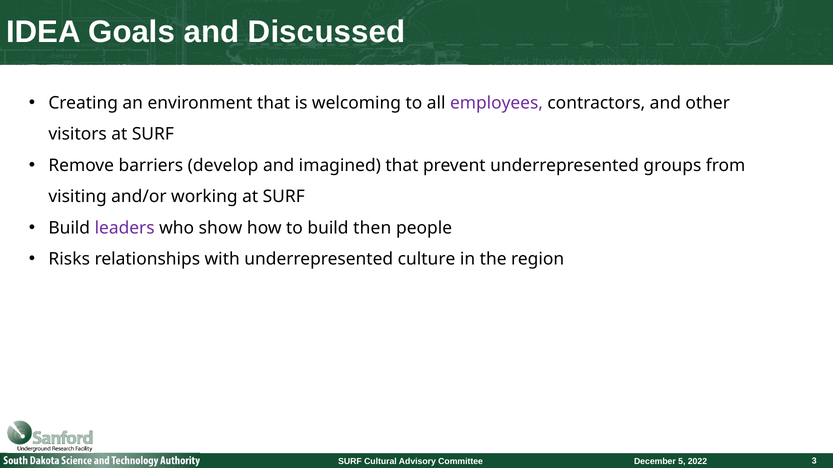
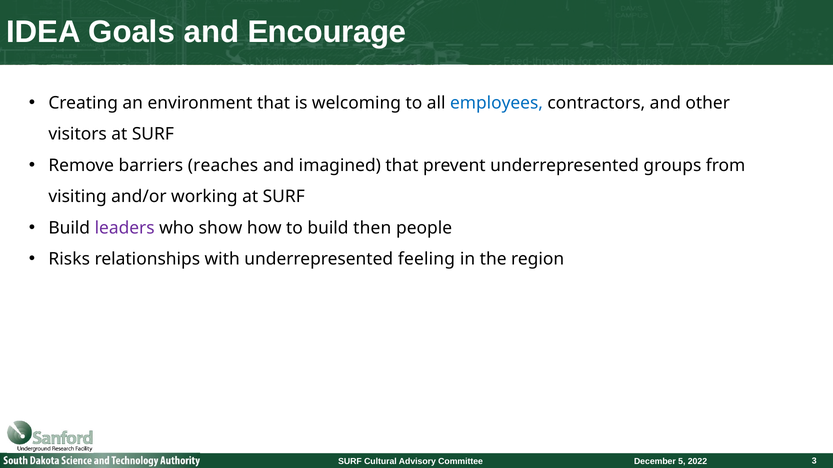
Discussed: Discussed -> Encourage
employees colour: purple -> blue
develop: develop -> reaches
culture: culture -> feeling
